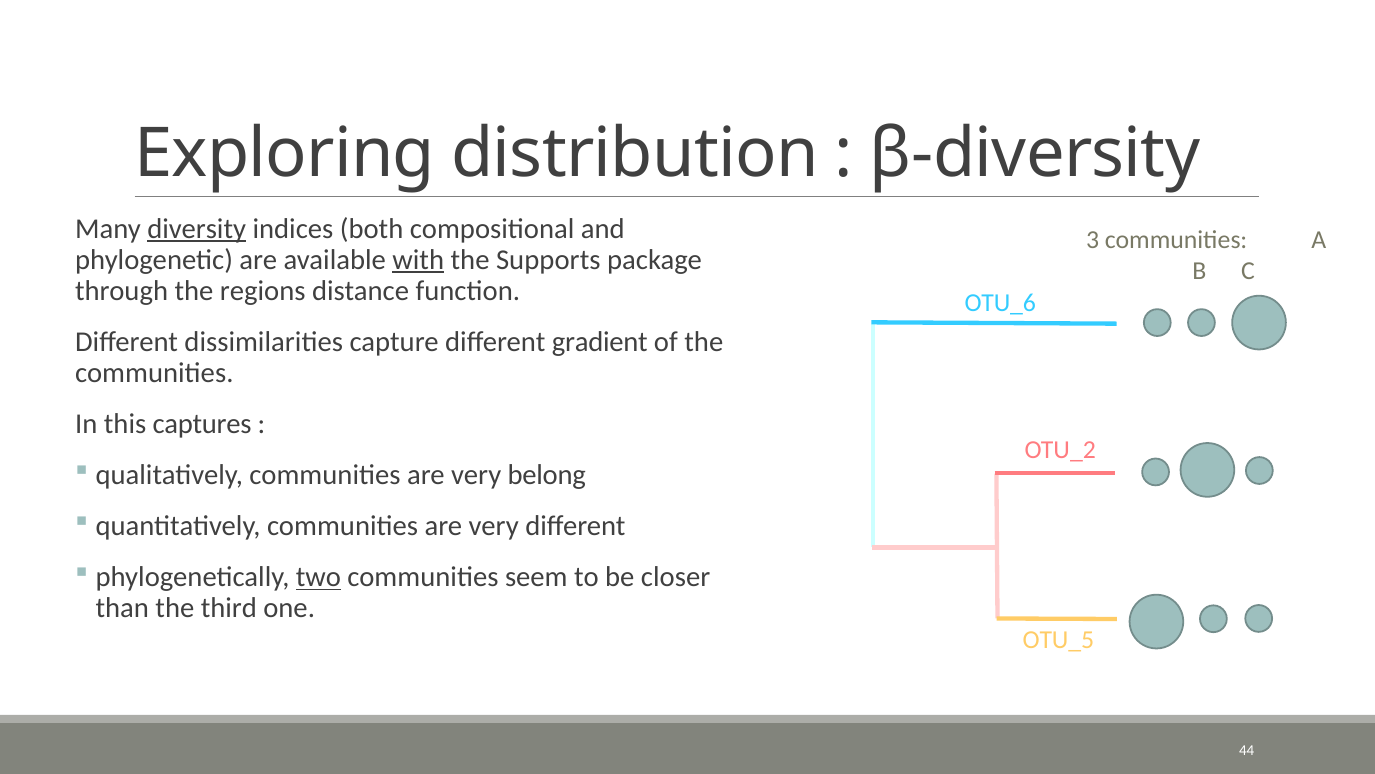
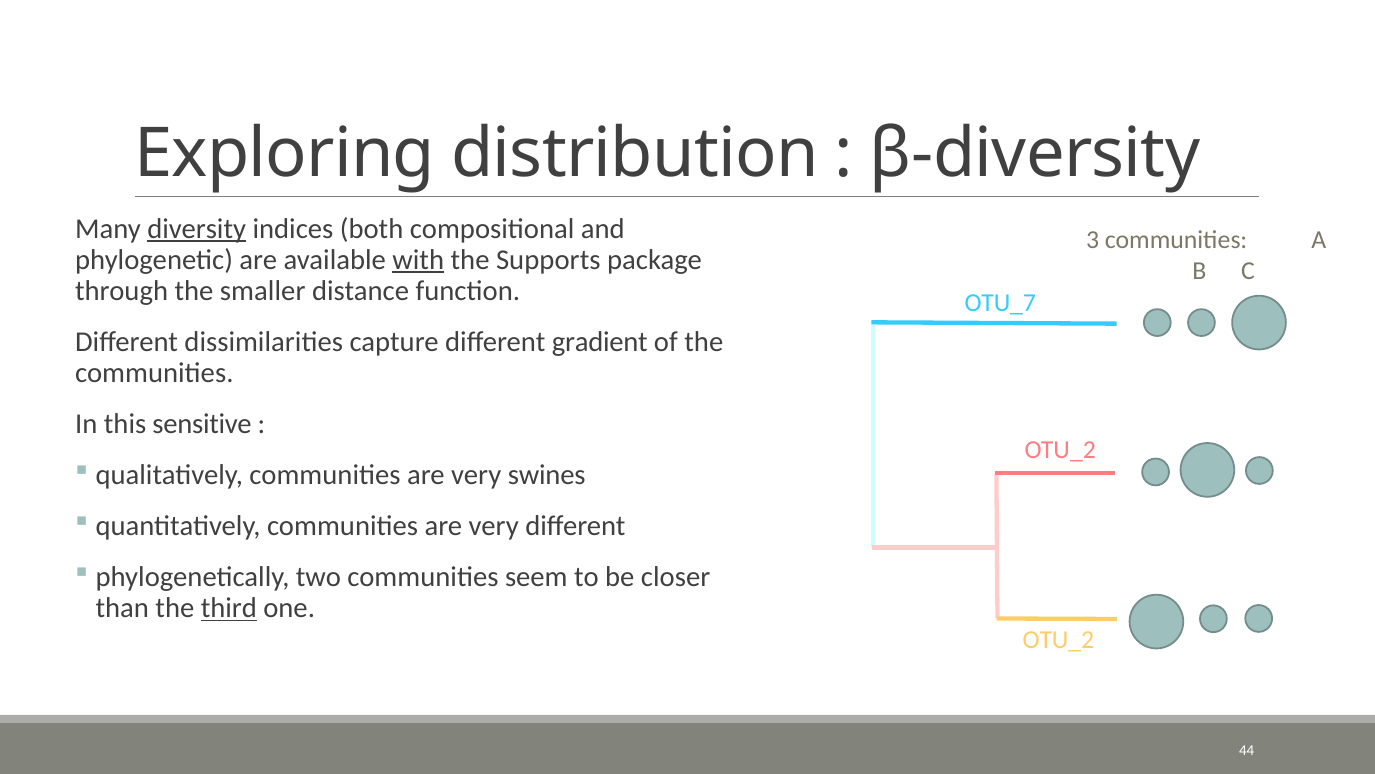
regions: regions -> smaller
OTU_6: OTU_6 -> OTU_7
captures: captures -> sensitive
belong: belong -> swines
two underline: present -> none
third underline: none -> present
OTU_5 at (1058, 640): OTU_5 -> OTU_2
